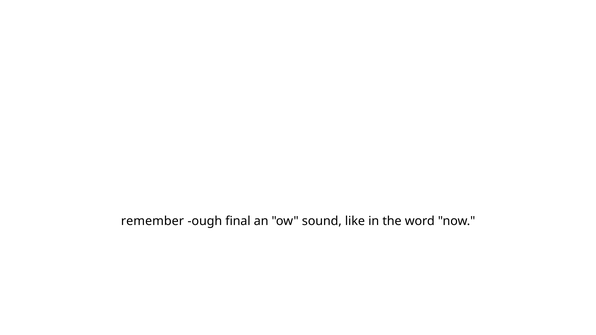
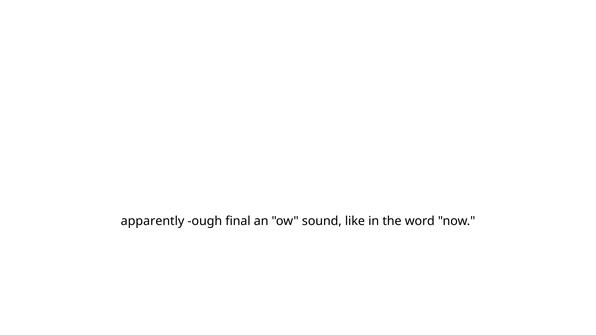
remember: remember -> apparently
